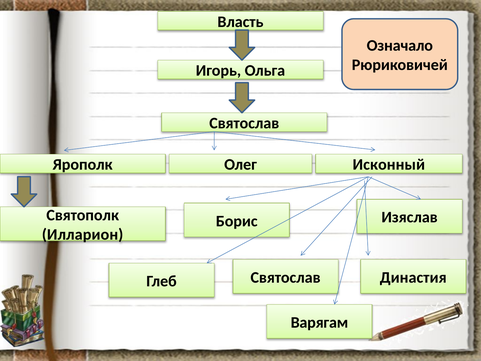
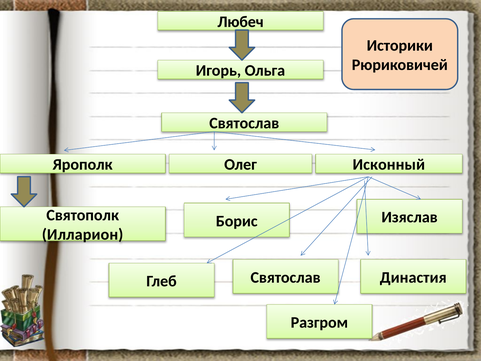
Власть: Власть -> Любеч
Означало: Означало -> Историки
Варягам: Варягам -> Разгром
